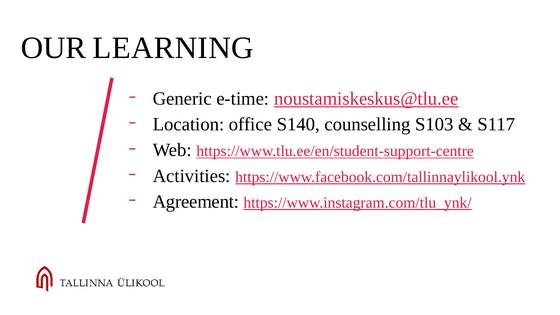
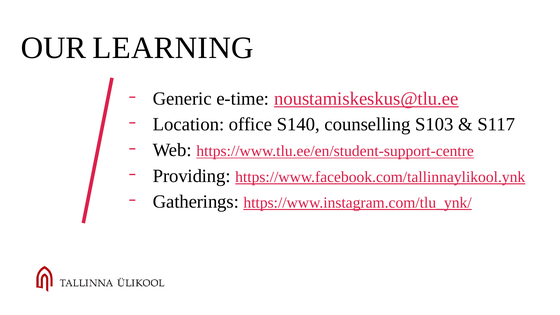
Activities: Activities -> Providing
Agreement: Agreement -> Gatherings
